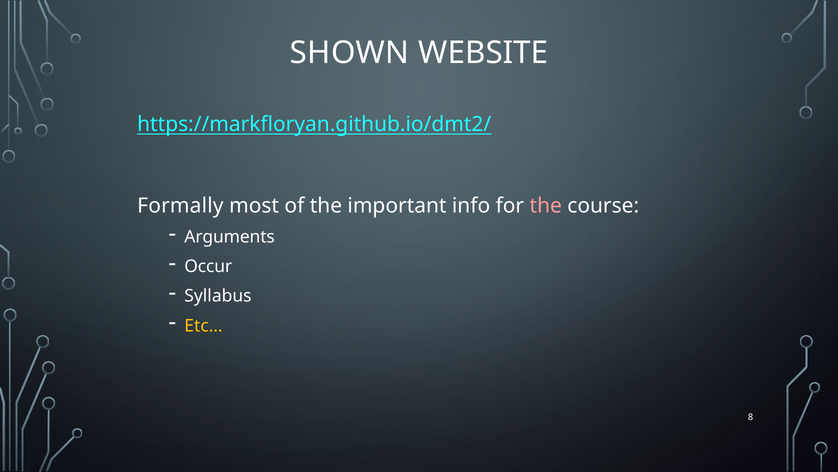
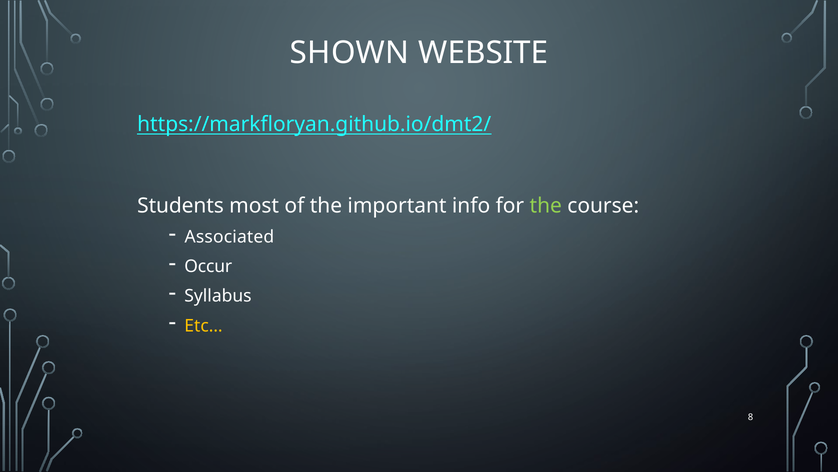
Formally: Formally -> Students
the at (546, 205) colour: pink -> light green
Arguments: Arguments -> Associated
